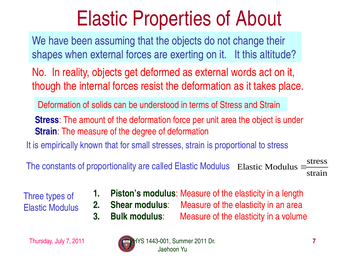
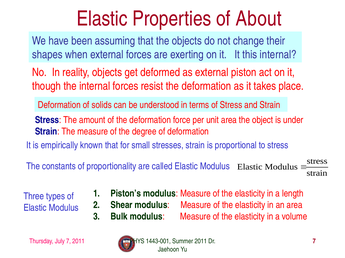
this altitude: altitude -> internal
words: words -> piston
